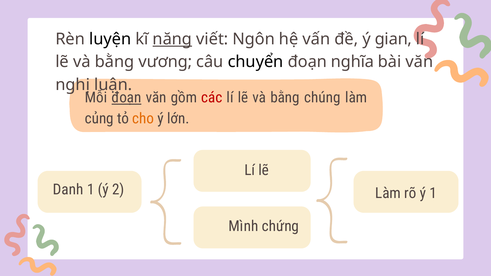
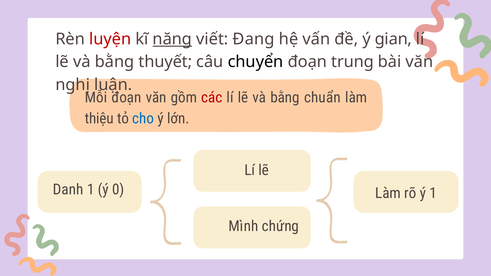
luyện colour: black -> red
Ngôn: Ngôn -> Đang
vương: vương -> thuyết
nghĩa: nghĩa -> trung
đoạn at (126, 98) underline: present -> none
chúng: chúng -> chuẩn
củng: củng -> thiệu
cho colour: orange -> blue
2: 2 -> 0
